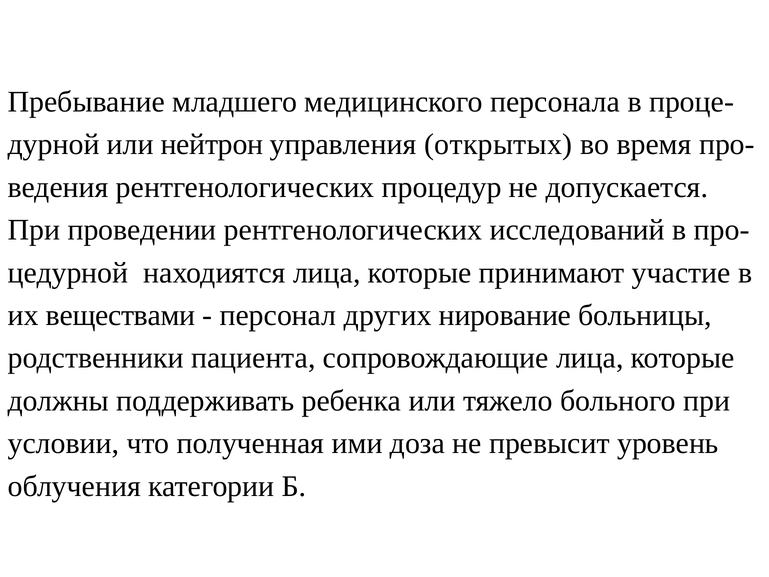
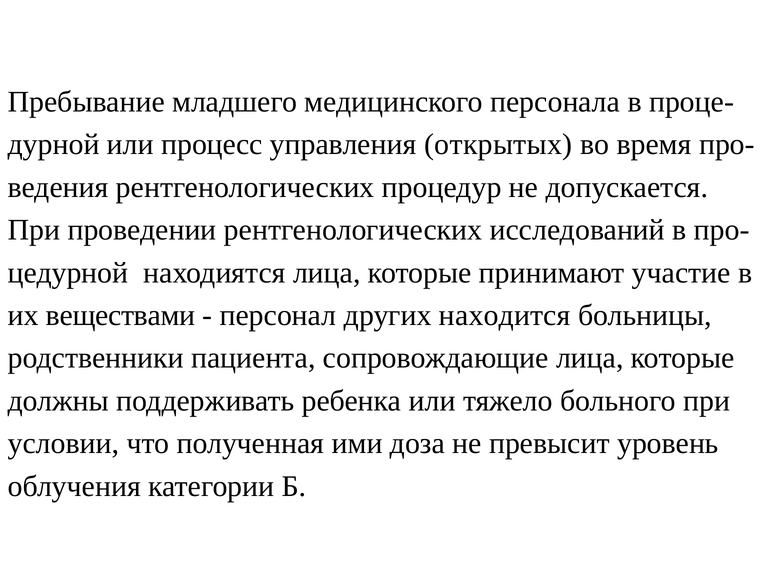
нейтрон: нейтрон -> процесс
нирование: нирование -> находится
